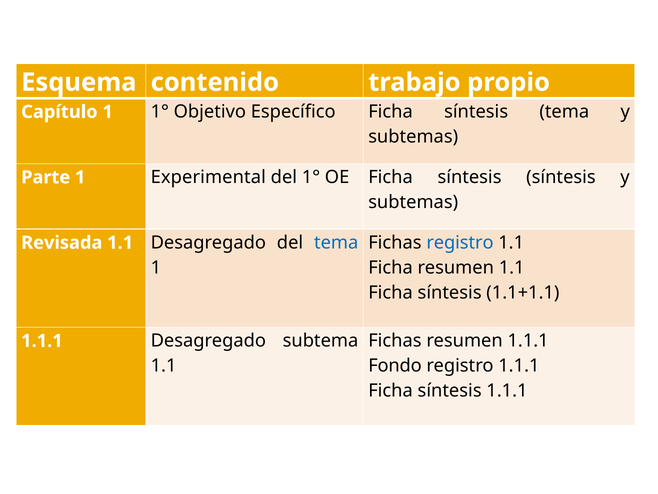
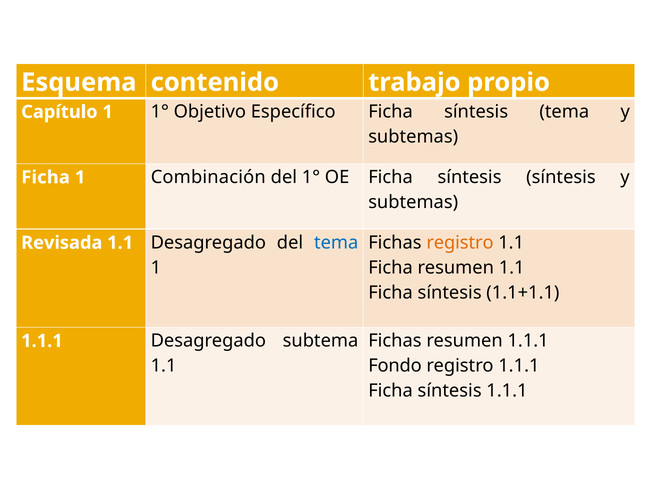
Parte at (46, 177): Parte -> Ficha
Experimental: Experimental -> Combinación
registro at (460, 243) colour: blue -> orange
